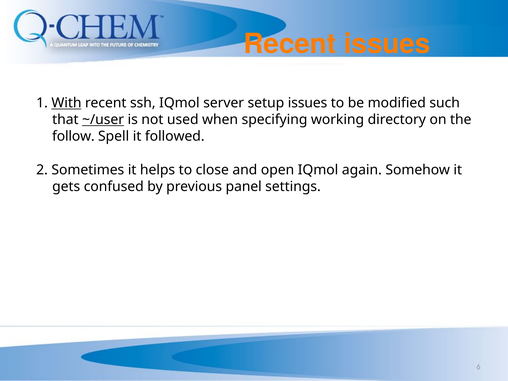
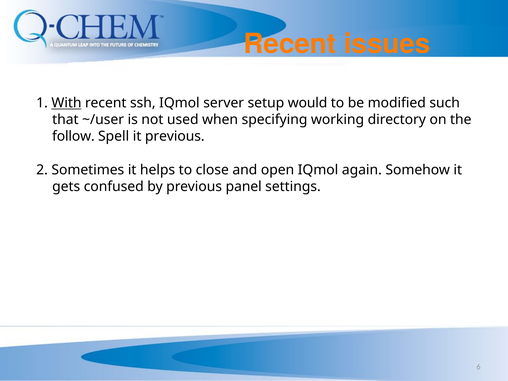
setup issues: issues -> would
~/user underline: present -> none
it followed: followed -> previous
